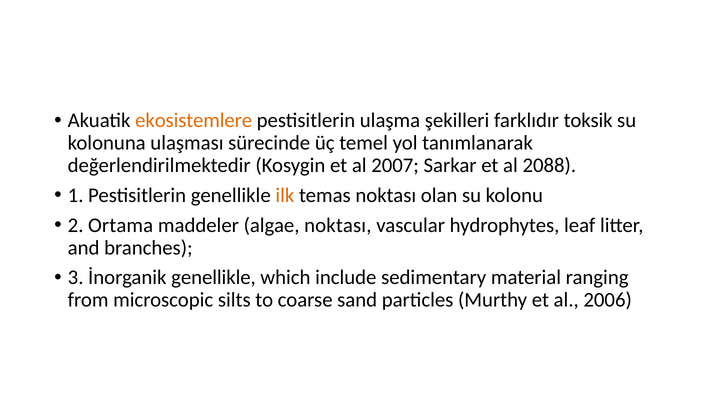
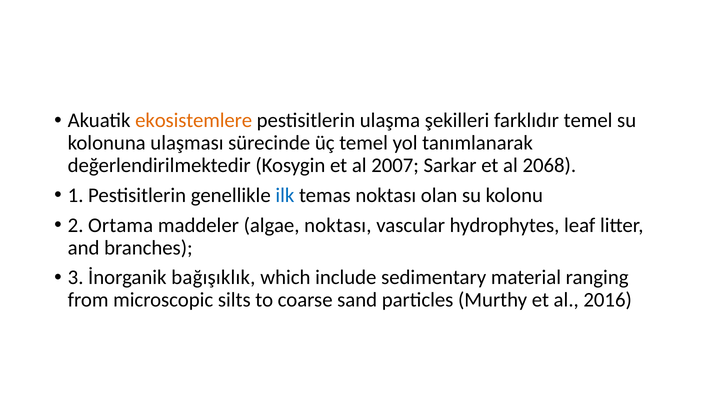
farklıdır toksik: toksik -> temel
2088: 2088 -> 2068
ilk colour: orange -> blue
İnorganik genellikle: genellikle -> bağışıklık
2006: 2006 -> 2016
